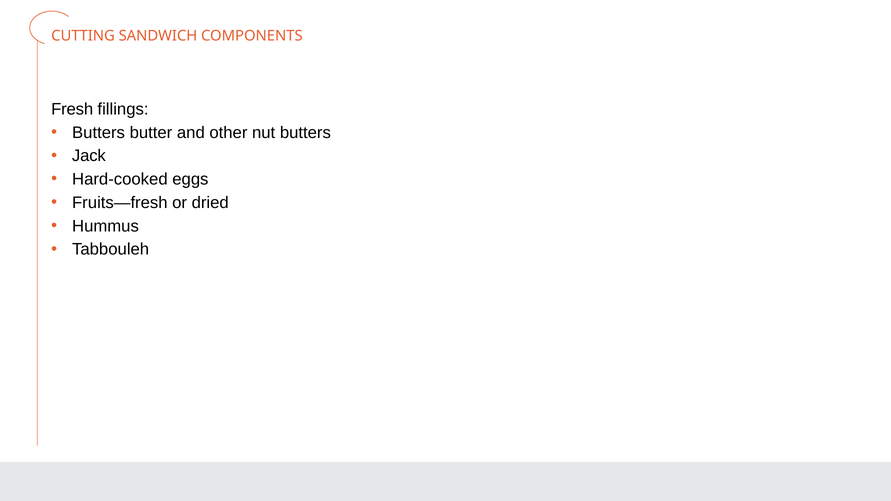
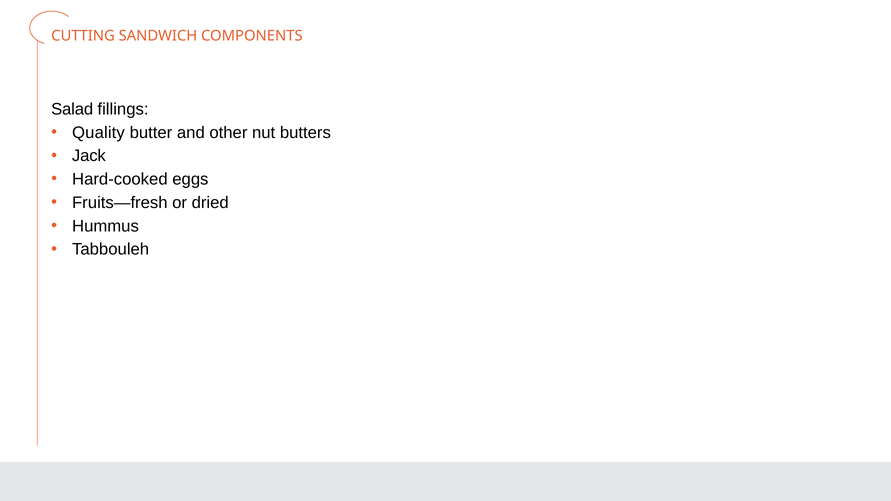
Fresh: Fresh -> Salad
Butters at (99, 133): Butters -> Quality
